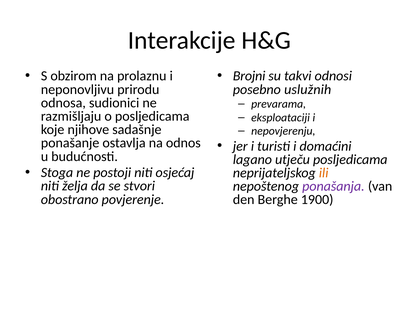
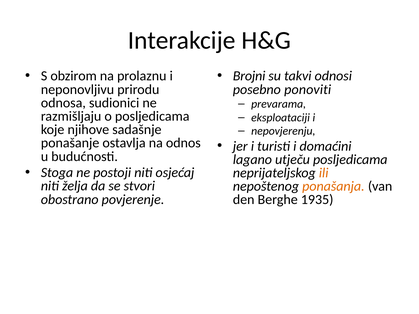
uslužnih: uslužnih -> ponoviti
ponašanja colour: purple -> orange
1900: 1900 -> 1935
